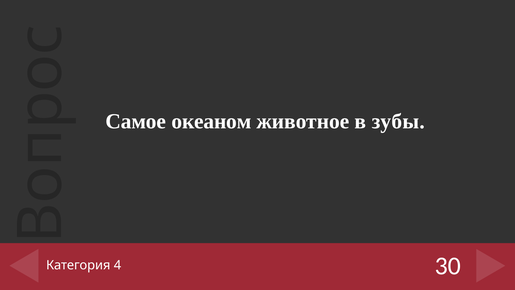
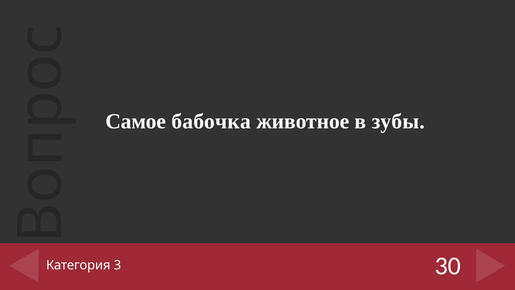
океаном: океаном -> бабочка
4: 4 -> 3
